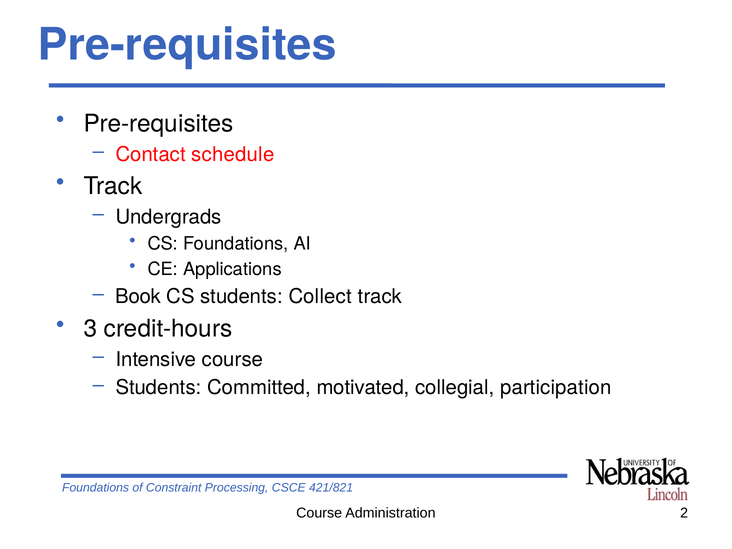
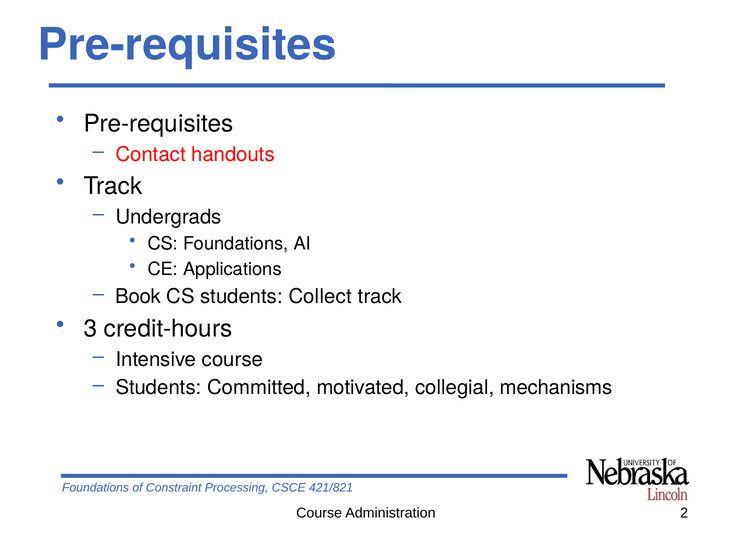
schedule: schedule -> handouts
participation: participation -> mechanisms
